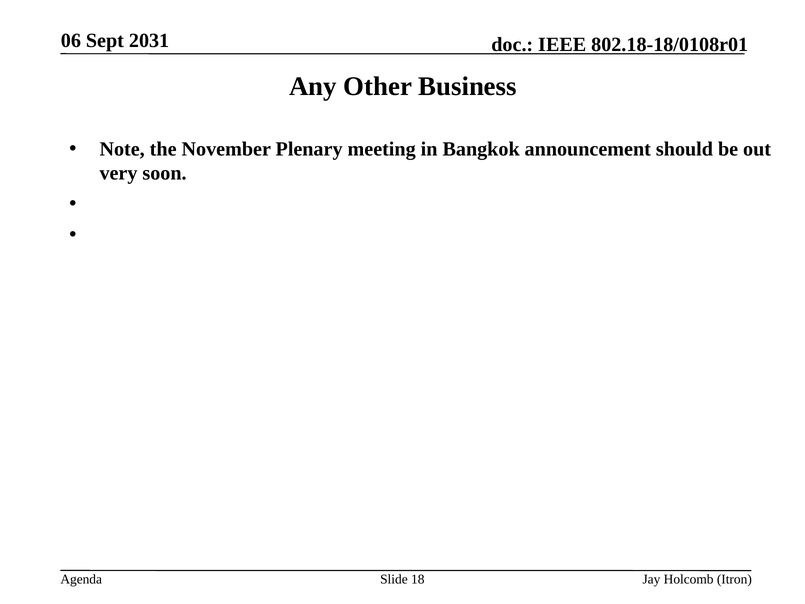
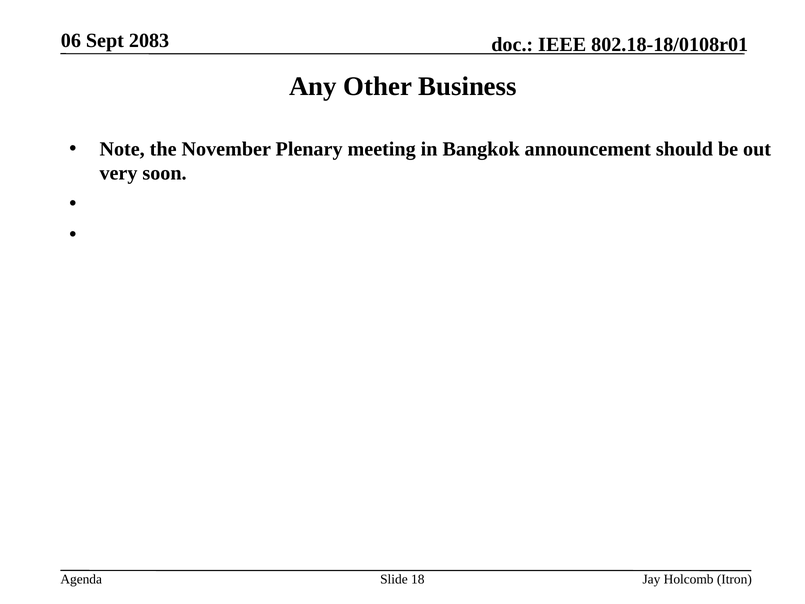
2031: 2031 -> 2083
